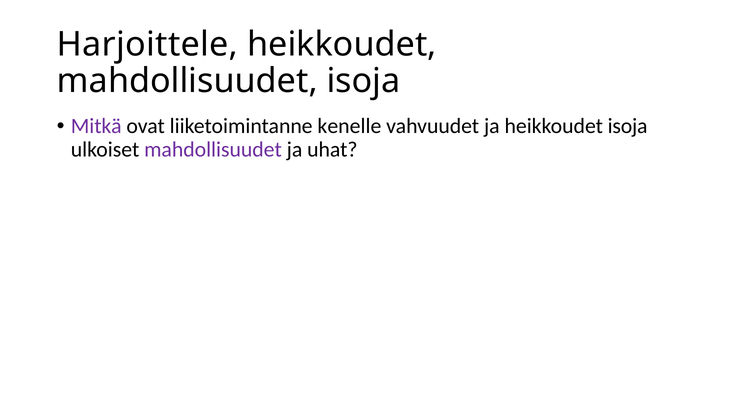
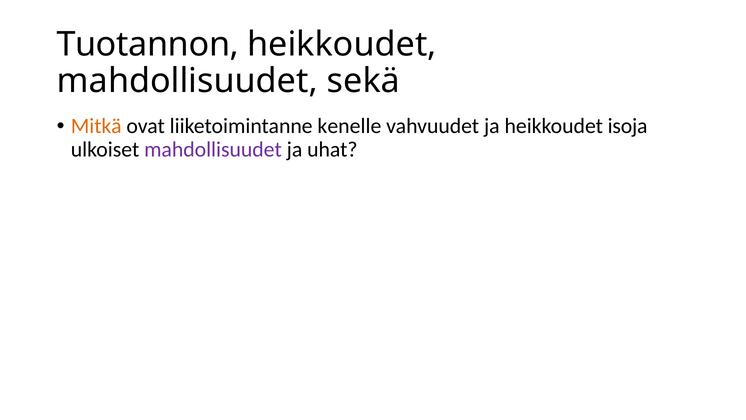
Harjoittele: Harjoittele -> Tuotannon
mahdollisuudet isoja: isoja -> sekä
Mitkä colour: purple -> orange
